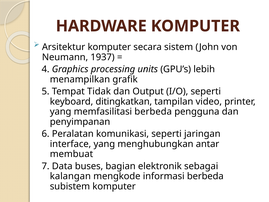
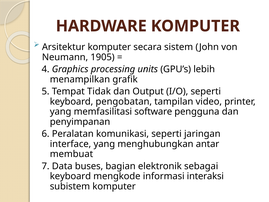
1937: 1937 -> 1905
ditingkatkan: ditingkatkan -> pengobatan
memfasilitasi berbeda: berbeda -> software
kalangan at (70, 176): kalangan -> keyboard
informasi berbeda: berbeda -> interaksi
